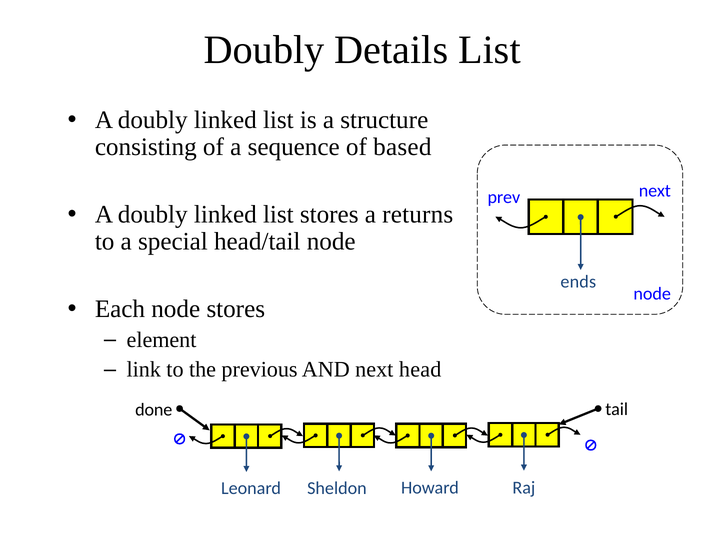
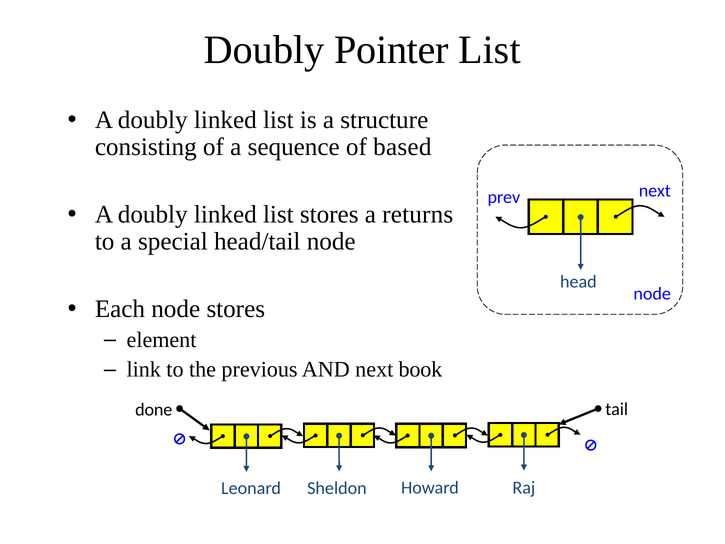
Details: Details -> Pointer
ends: ends -> head
head: head -> book
